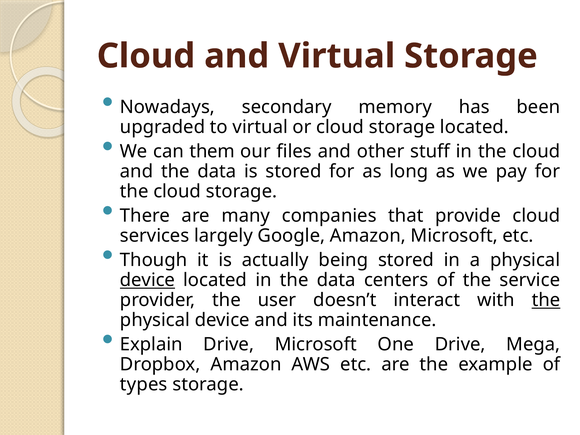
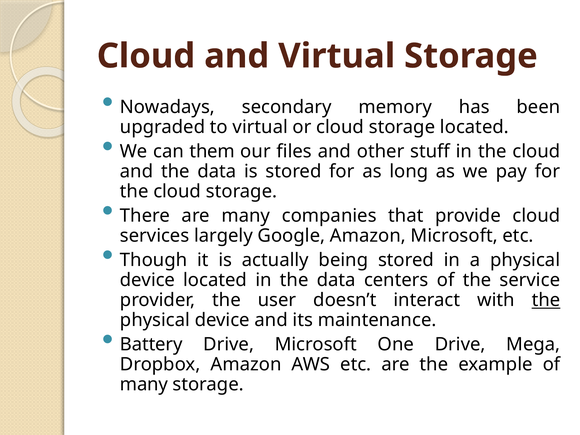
device at (147, 280) underline: present -> none
Explain: Explain -> Battery
types at (144, 384): types -> many
